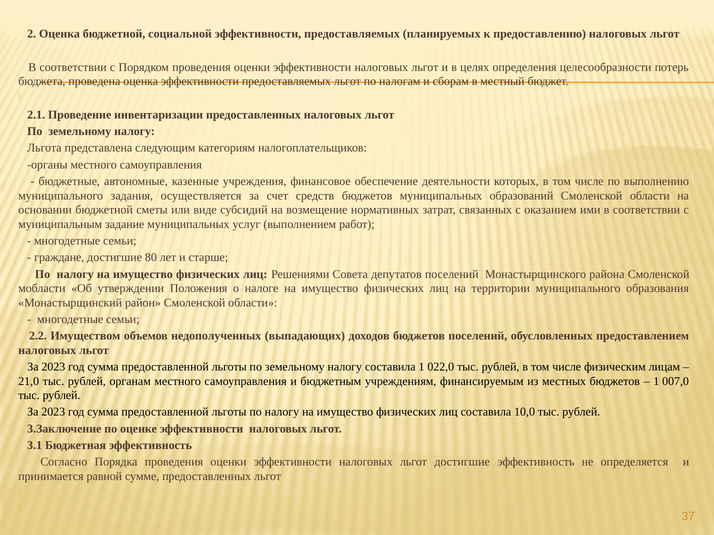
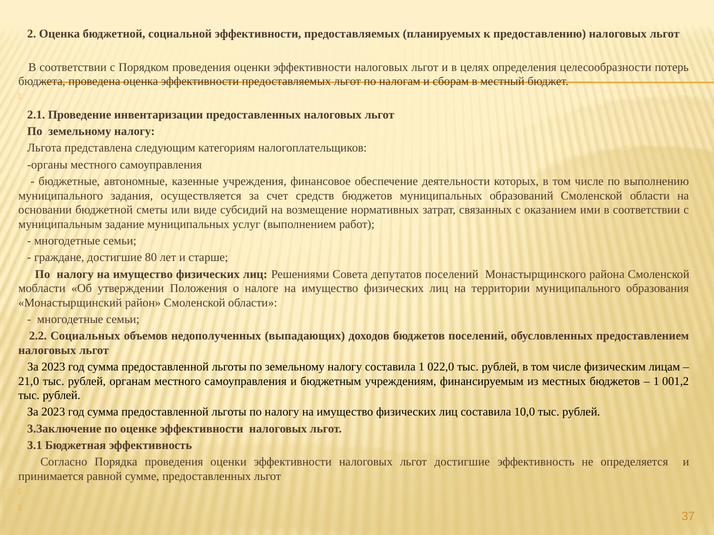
Имуществом: Имуществом -> Социальных
007,0: 007,0 -> 001,2
